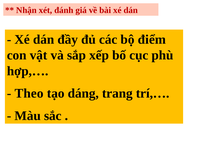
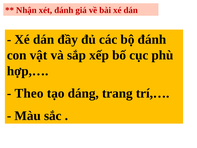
bộ điểm: điểm -> đánh
